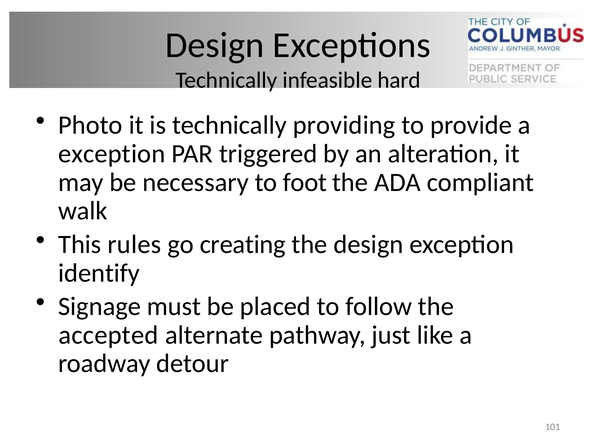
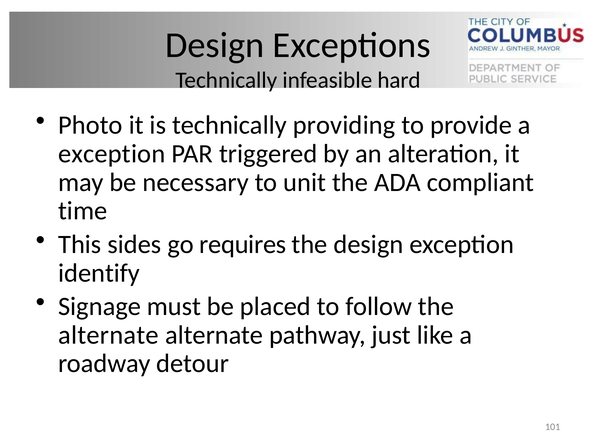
foot: foot -> unit
walk: walk -> time
rules: rules -> sides
creating: creating -> requires
accepted at (108, 335): accepted -> alternate
